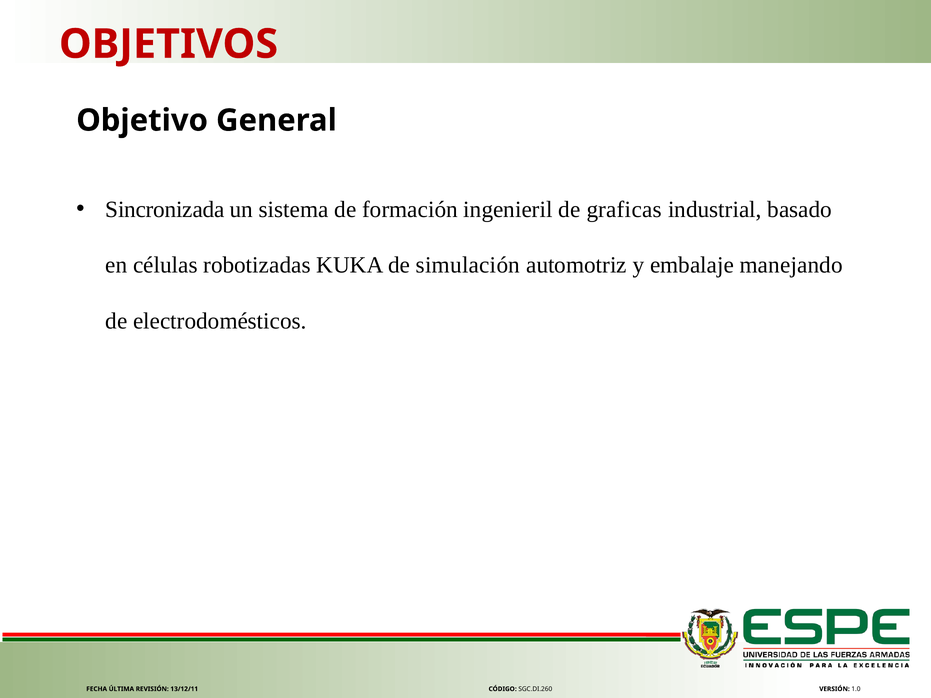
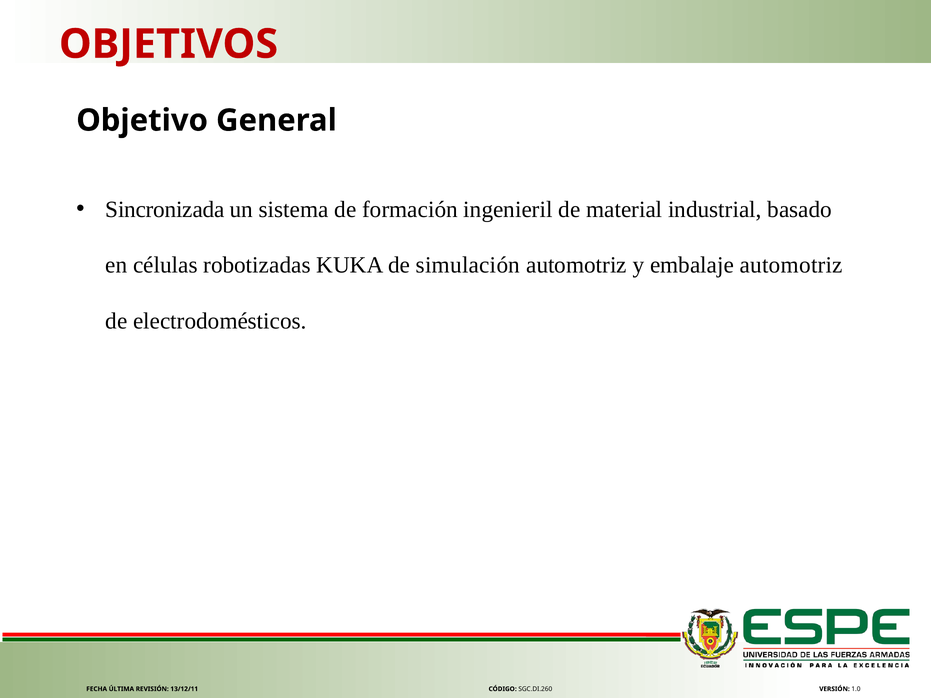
graficas: graficas -> material
embalaje manejando: manejando -> automotriz
